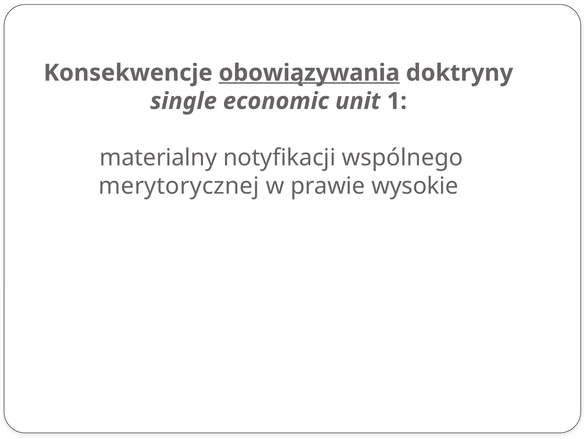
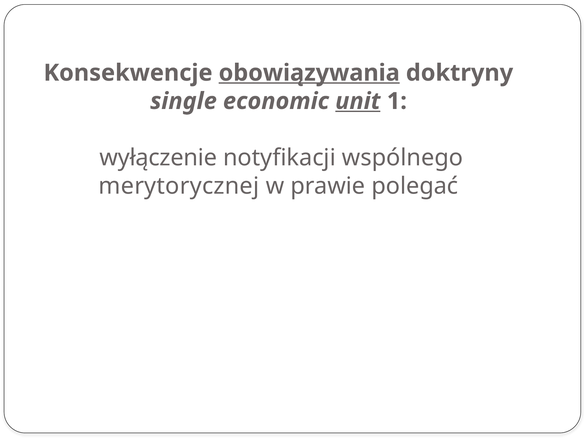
unit underline: none -> present
materialny: materialny -> wyłączenie
wysokie: wysokie -> polegać
